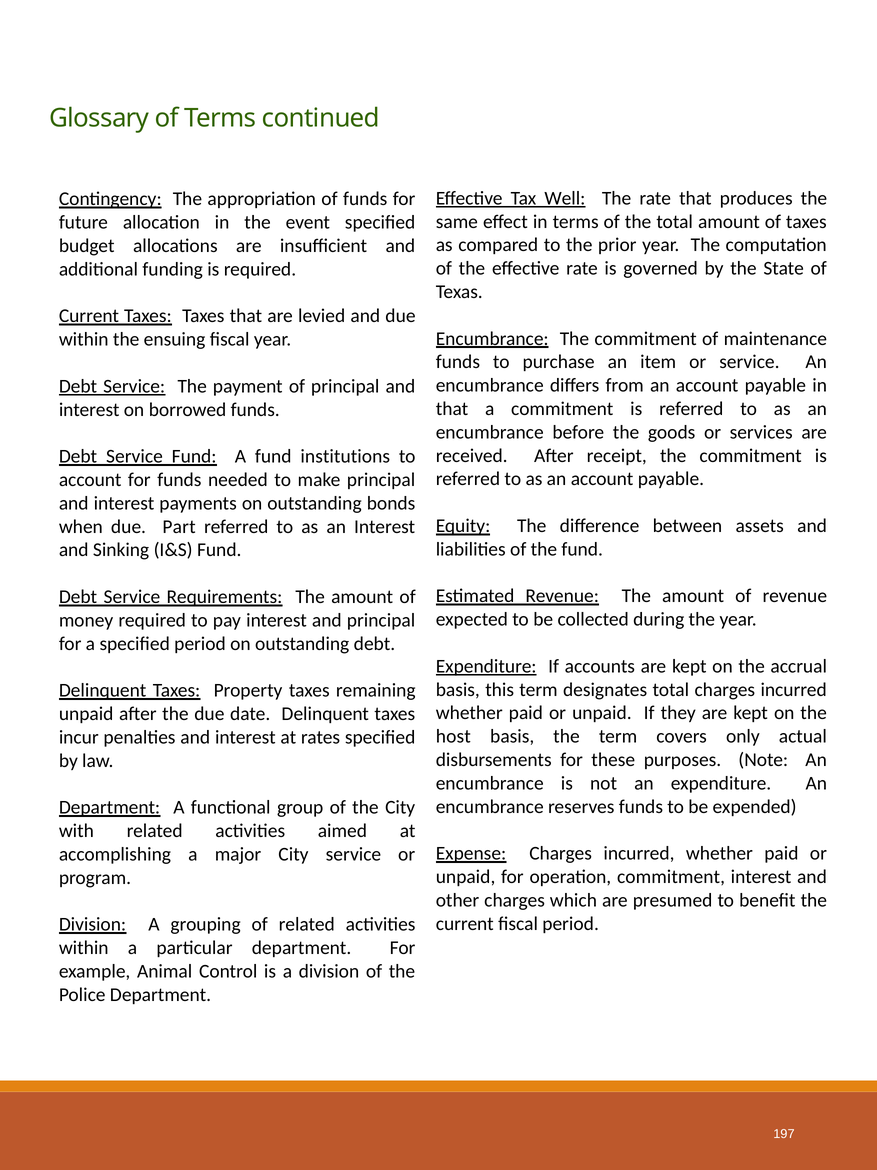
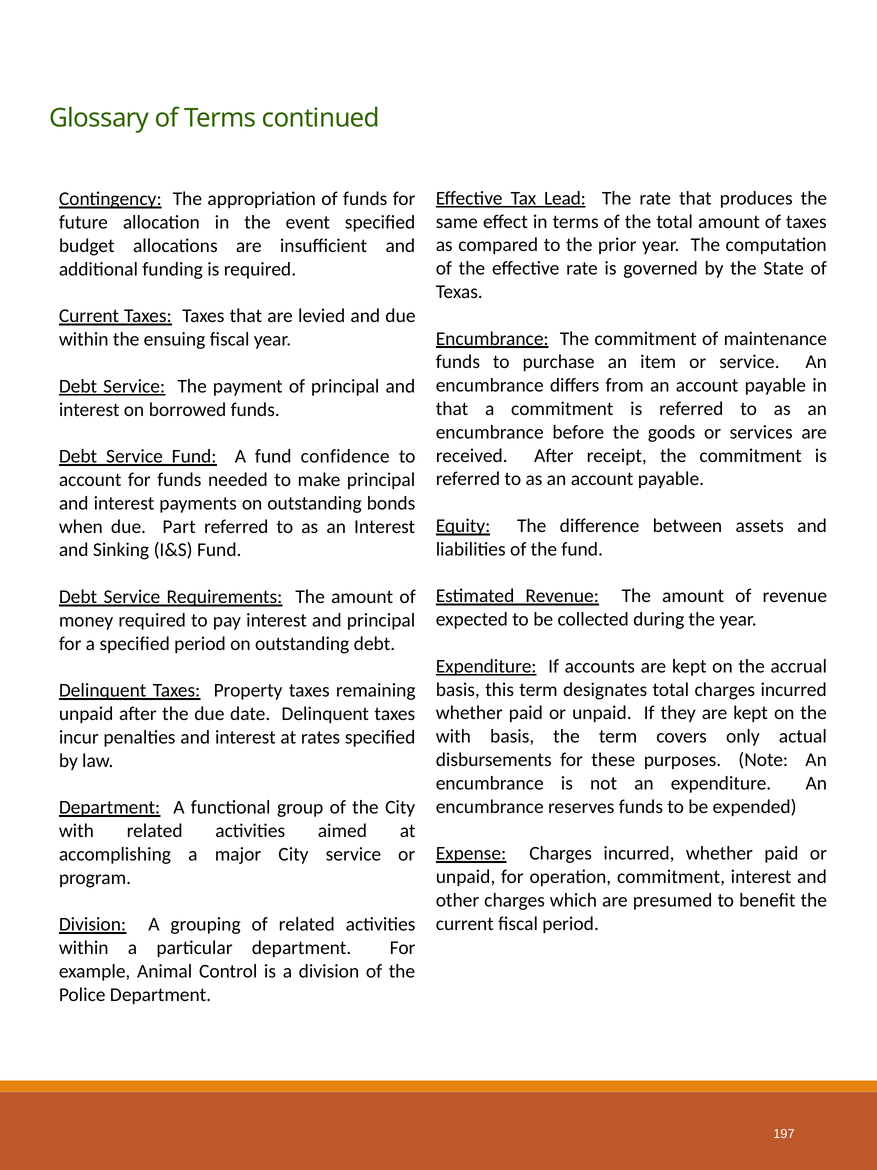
Well: Well -> Lead
institutions: institutions -> confidence
host at (453, 736): host -> with
